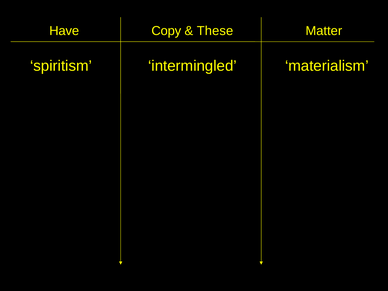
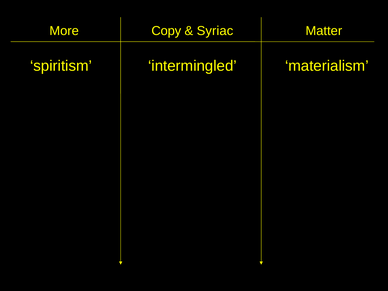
Have: Have -> More
These: These -> Syriac
